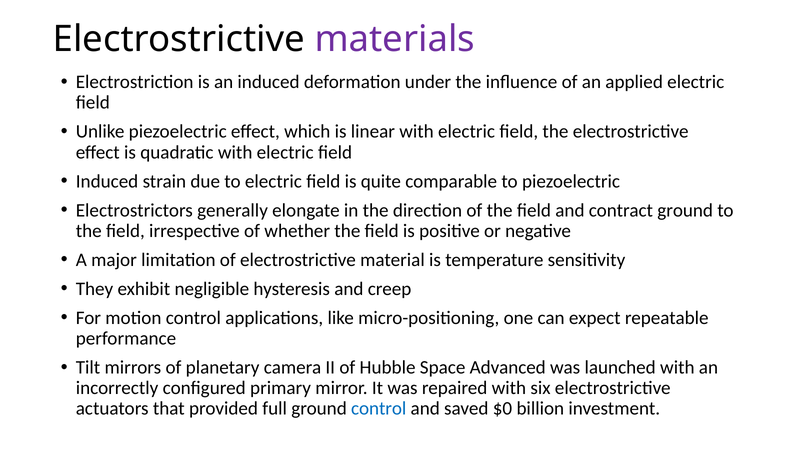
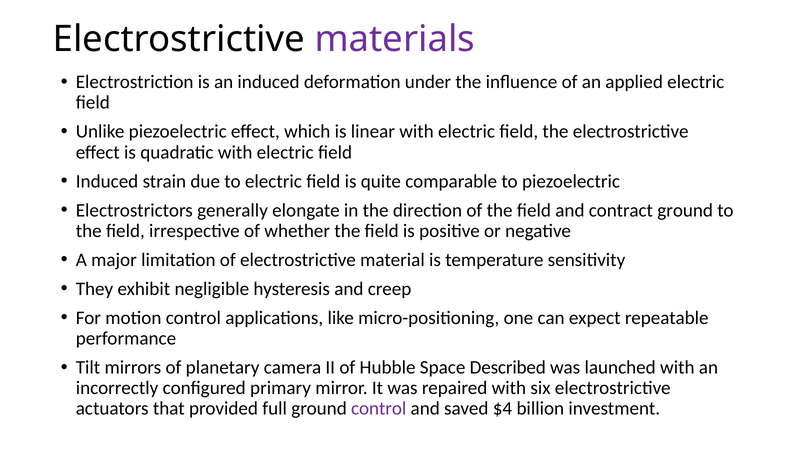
Advanced: Advanced -> Described
control at (379, 409) colour: blue -> purple
$0: $0 -> $4
